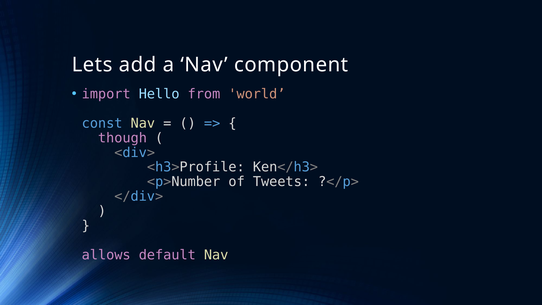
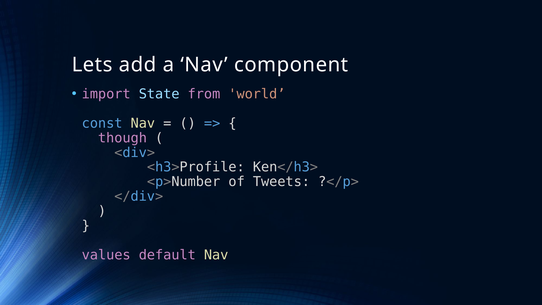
Hello: Hello -> State
allows: allows -> values
